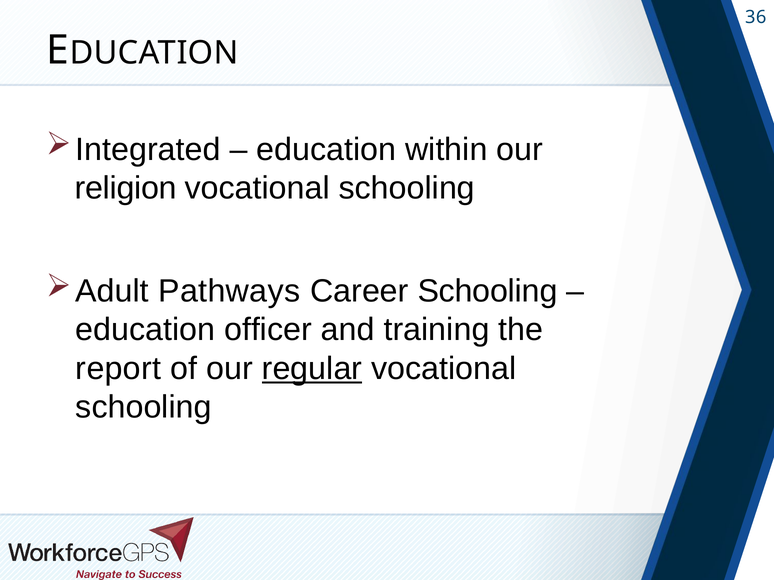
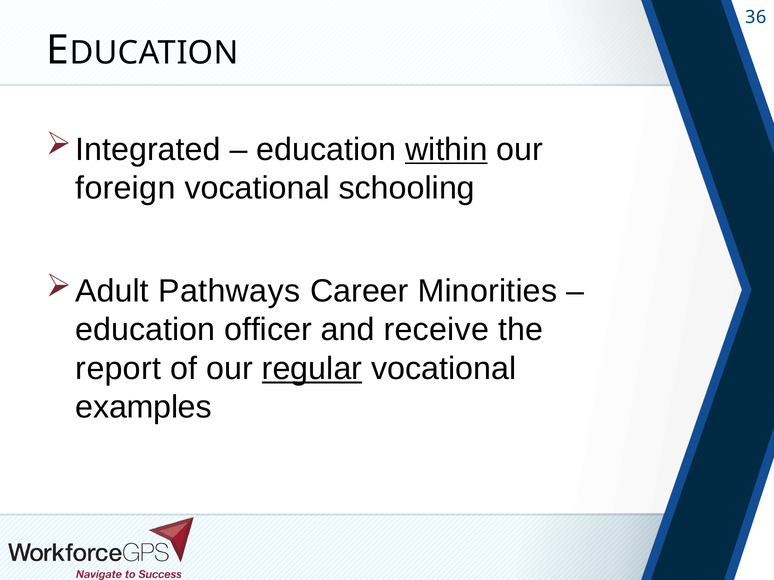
within underline: none -> present
religion: religion -> foreign
Career Schooling: Schooling -> Minorities
training: training -> receive
schooling at (144, 408): schooling -> examples
